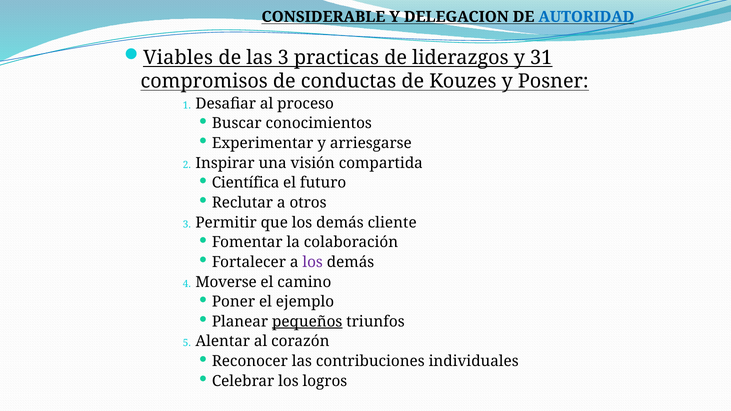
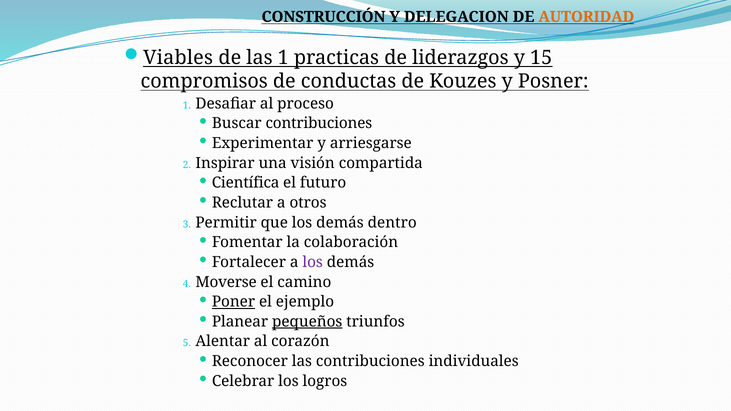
CONSIDERABLE: CONSIDERABLE -> CONSTRUCCIÓN
AUTORIDAD colour: blue -> orange
las 3: 3 -> 1
31: 31 -> 15
Buscar conocimientos: conocimientos -> contribuciones
cliente: cliente -> dentro
Poner underline: none -> present
